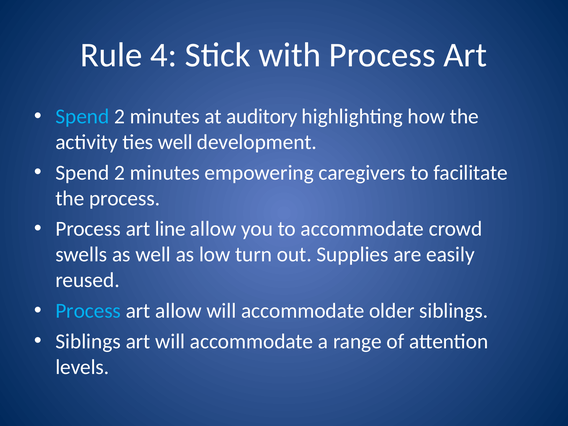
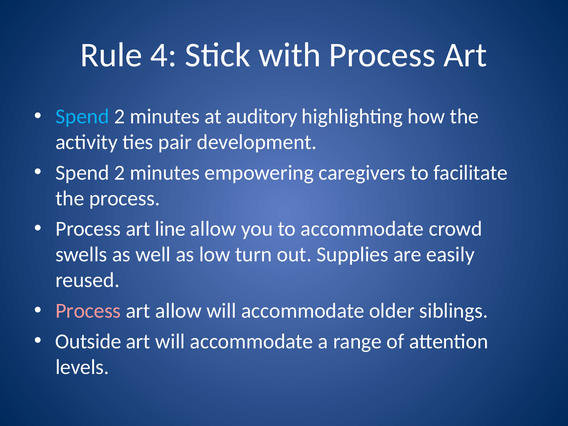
ties well: well -> pair
Process at (88, 311) colour: light blue -> pink
Siblings at (88, 341): Siblings -> Outside
